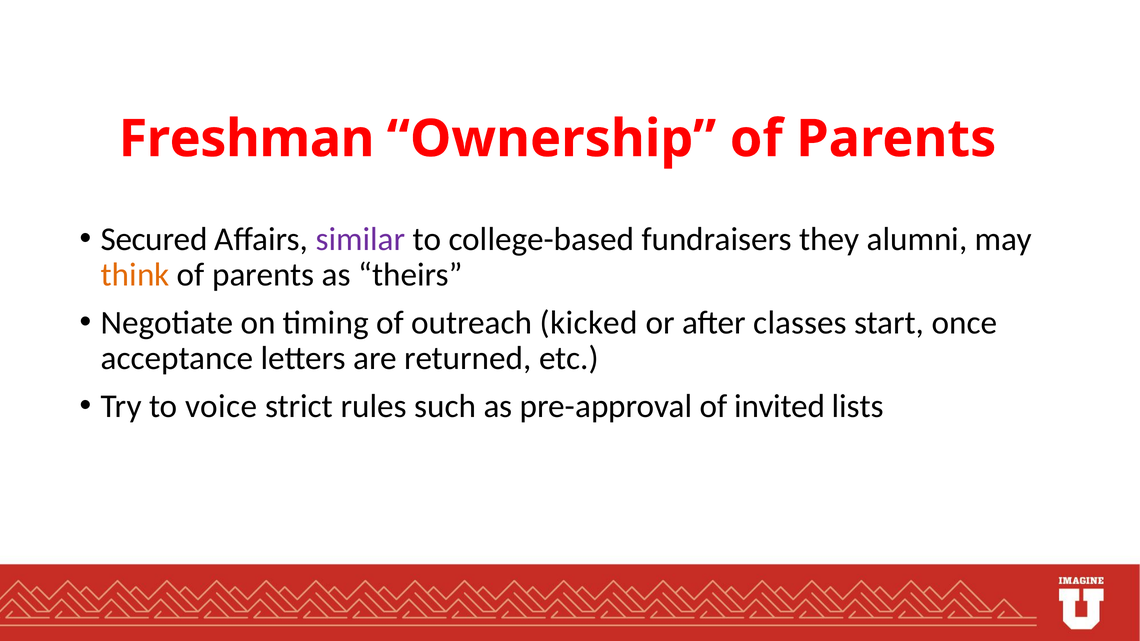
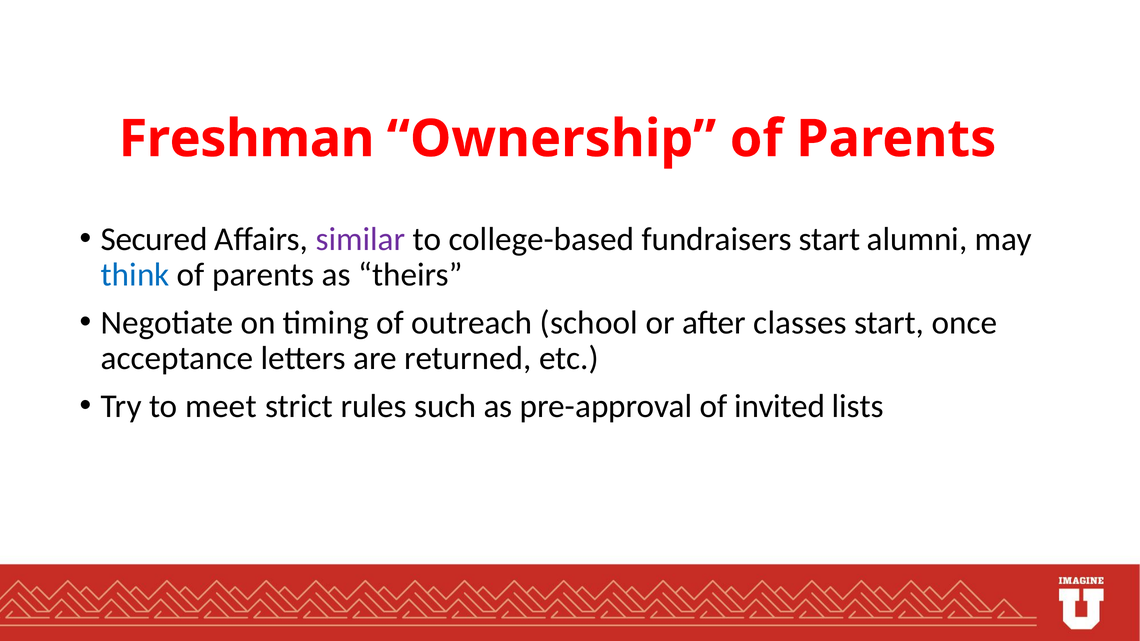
fundraisers they: they -> start
think colour: orange -> blue
kicked: kicked -> school
voice: voice -> meet
